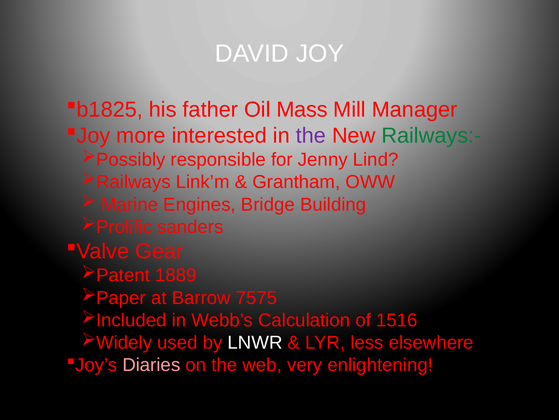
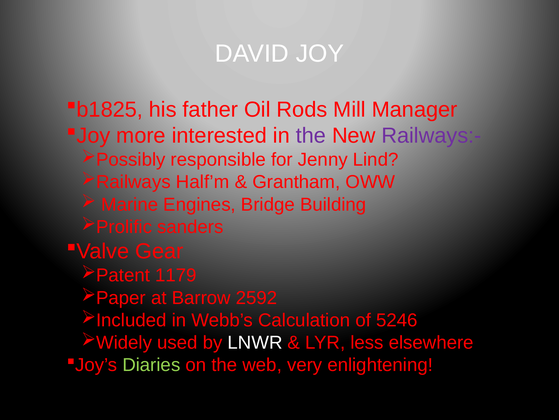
Mass: Mass -> Rods
Railways:- colour: green -> purple
Link’m: Link’m -> Half’m
1889: 1889 -> 1179
7575: 7575 -> 2592
1516: 1516 -> 5246
Diaries colour: pink -> light green
